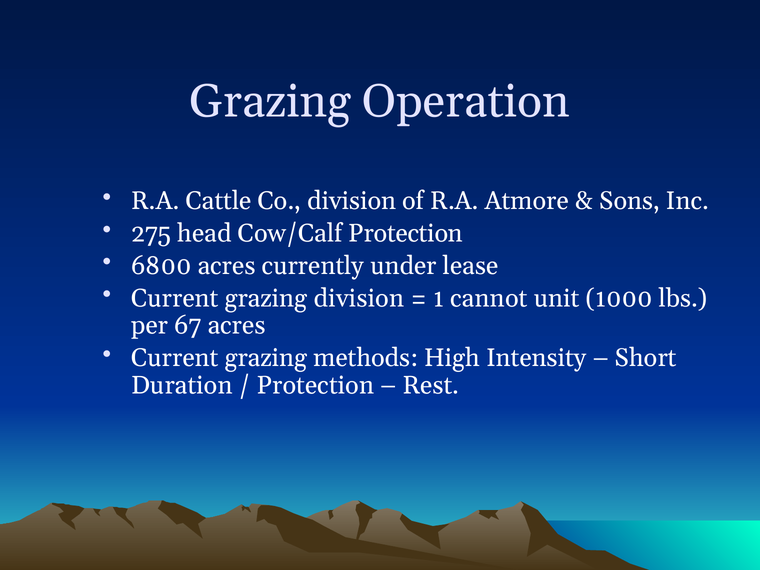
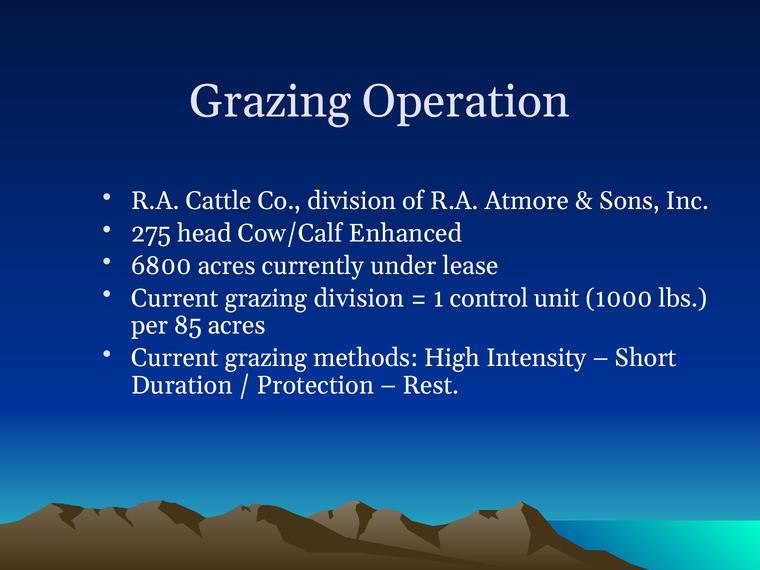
Cow/Calf Protection: Protection -> Enhanced
cannot: cannot -> control
67: 67 -> 85
